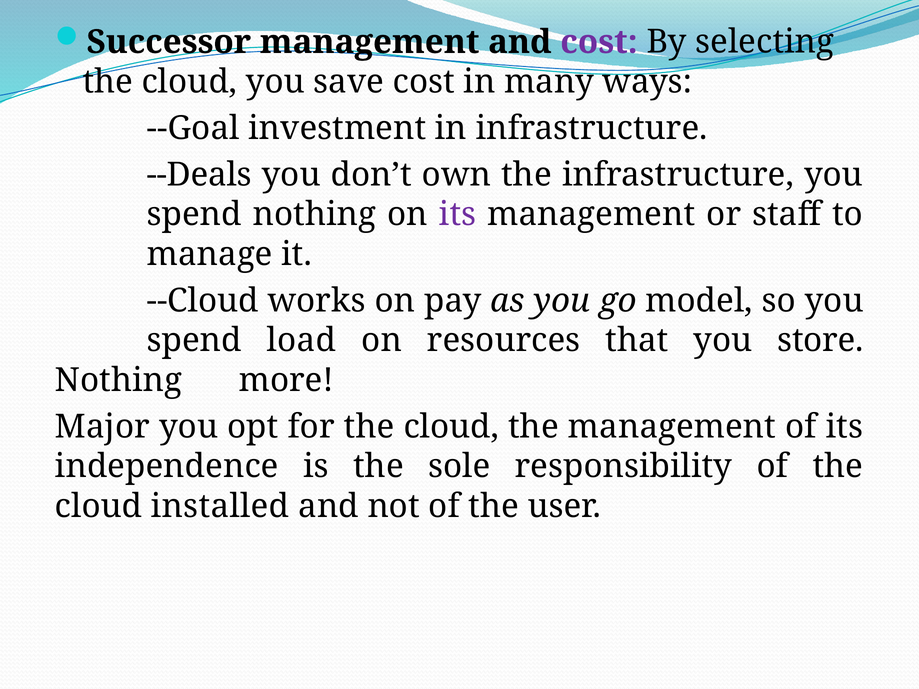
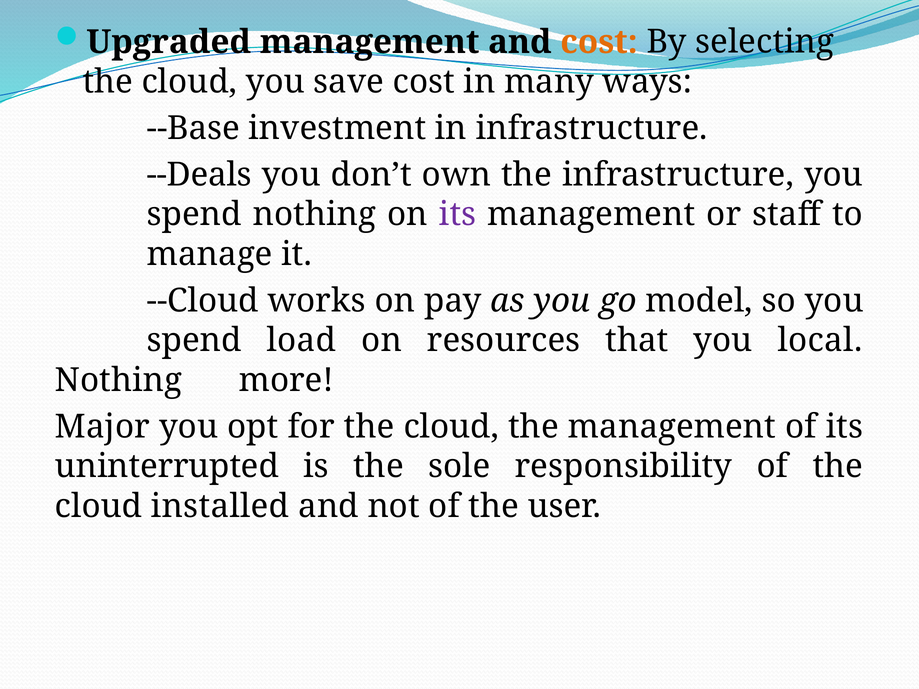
Successor: Successor -> Upgraded
cost at (599, 42) colour: purple -> orange
--Goal: --Goal -> --Base
store: store -> local
independence: independence -> uninterrupted
